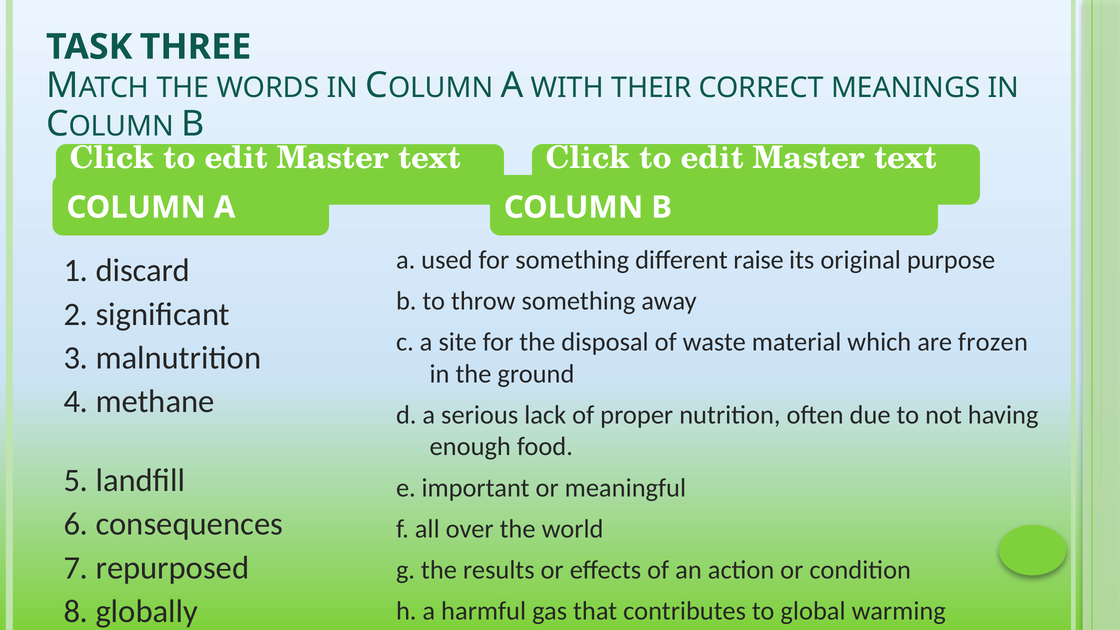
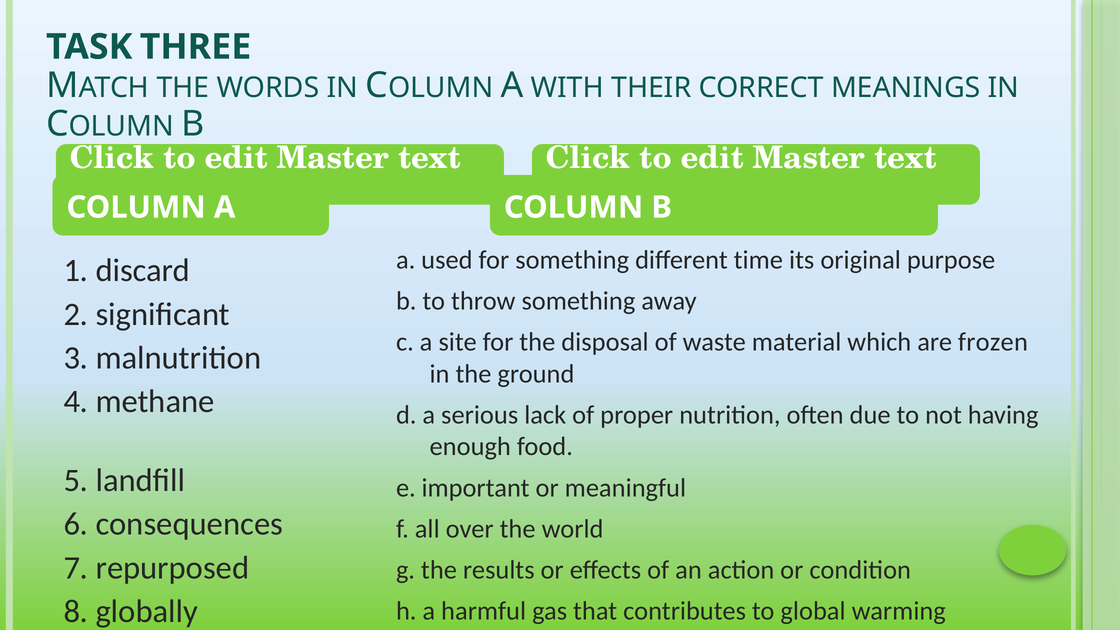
raise: raise -> time
